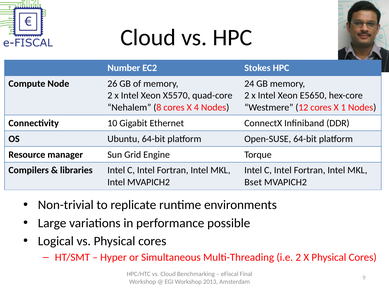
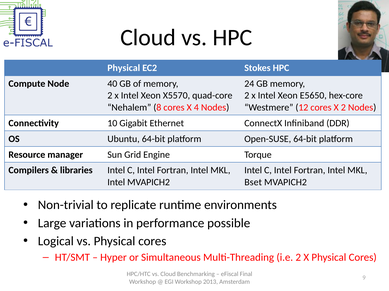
Number at (124, 68): Number -> Physical
26: 26 -> 40
X 1: 1 -> 2
